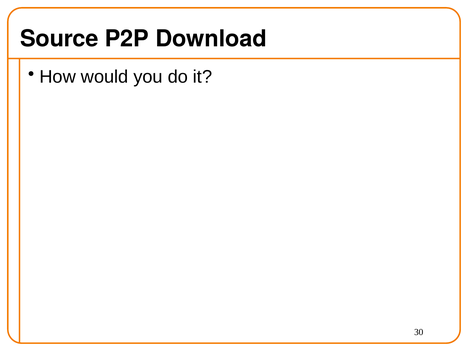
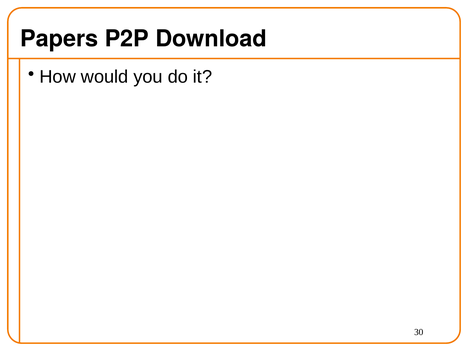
Source: Source -> Papers
